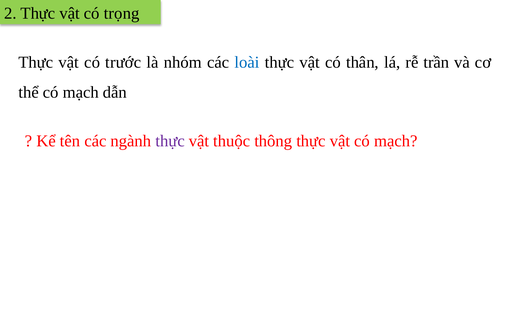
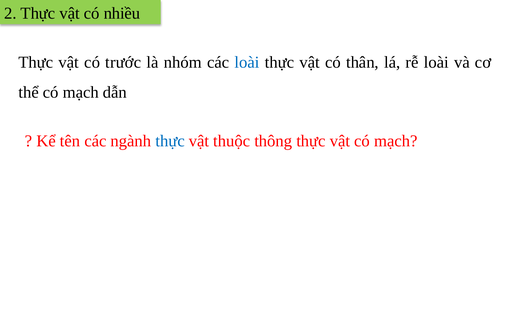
trọng: trọng -> nhiều
rễ trần: trần -> loài
thực at (170, 141) colour: purple -> blue
